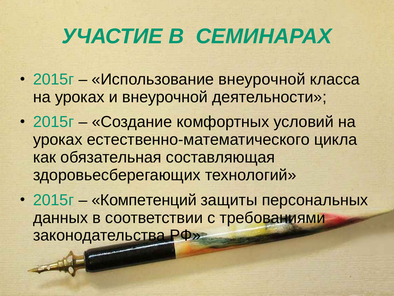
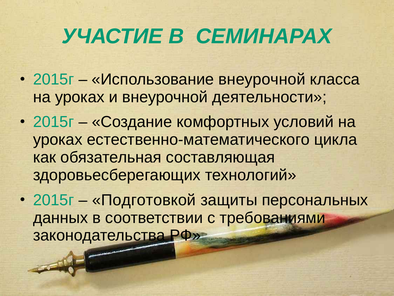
Компетенций: Компетенций -> Подготовкой
